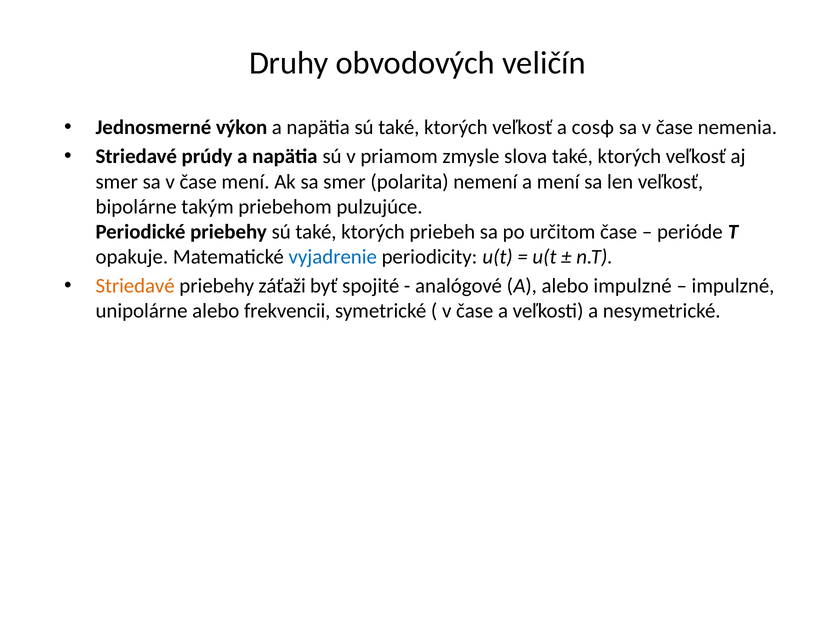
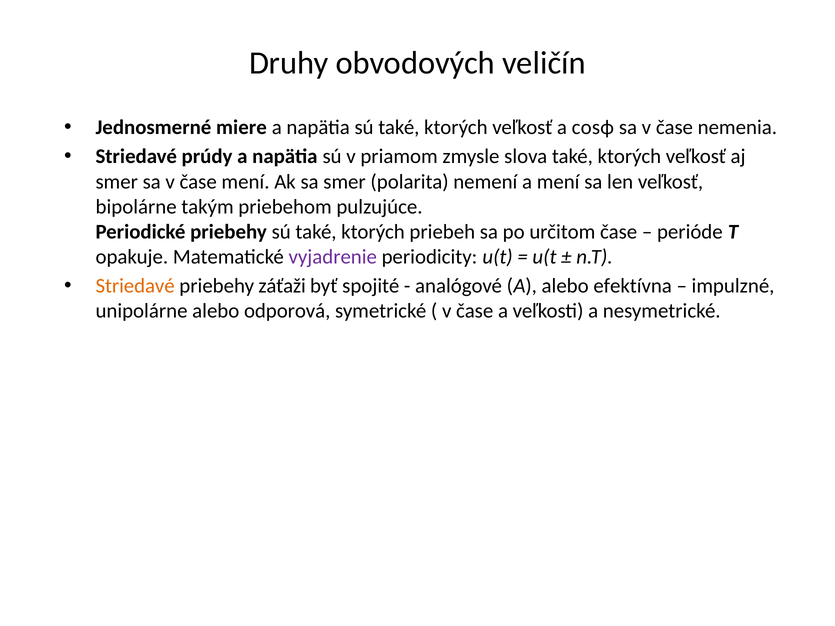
výkon: výkon -> miere
vyjadrenie colour: blue -> purple
alebo impulzné: impulzné -> efektívna
frekvencii: frekvencii -> odporová
